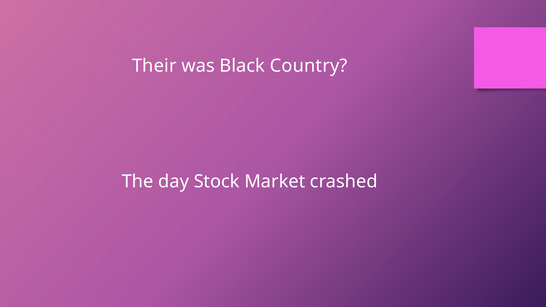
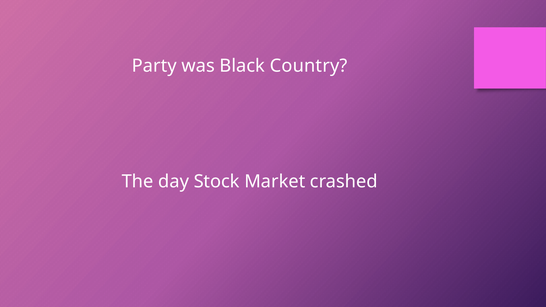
Their: Their -> Party
